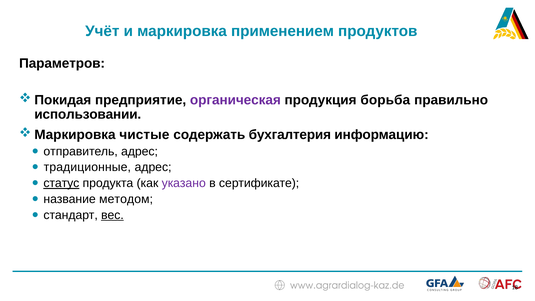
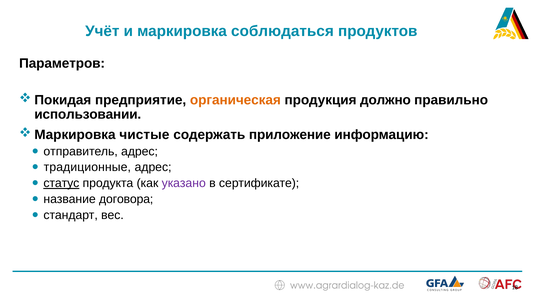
применением: применением -> соблюдаться
органическая colour: purple -> orange
борьба: борьба -> должно
бухгалтерия: бухгалтерия -> приложение
методом: методом -> договора
вес underline: present -> none
